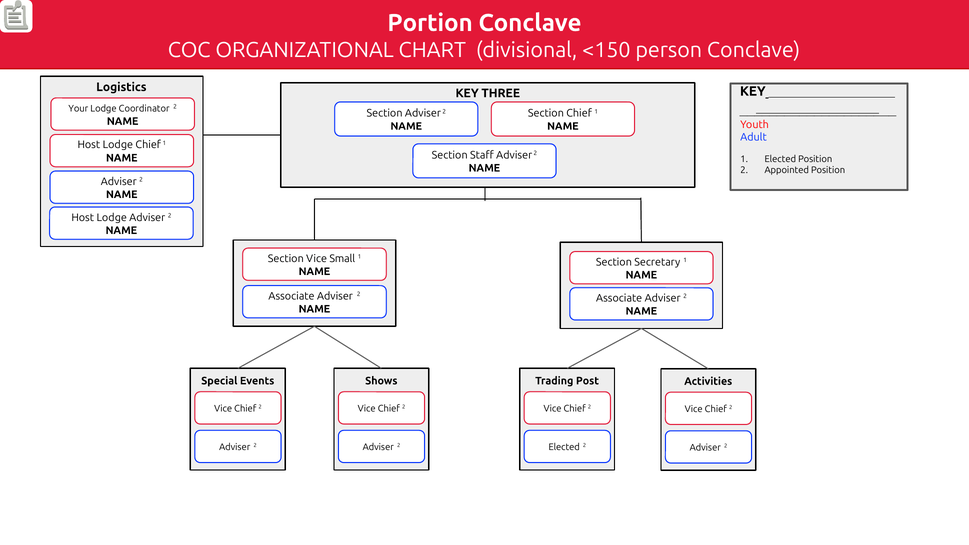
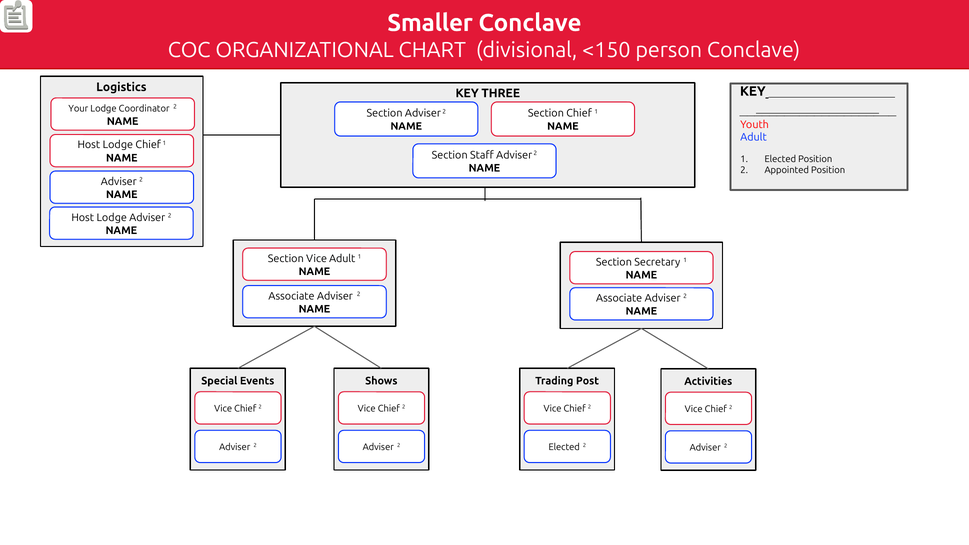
Portion: Portion -> Smaller
Vice Small: Small -> Adult
